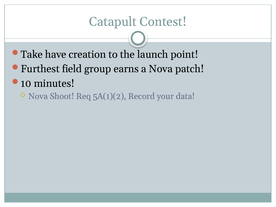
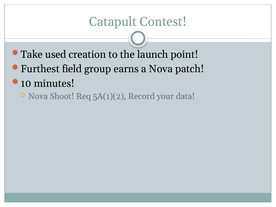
have: have -> used
